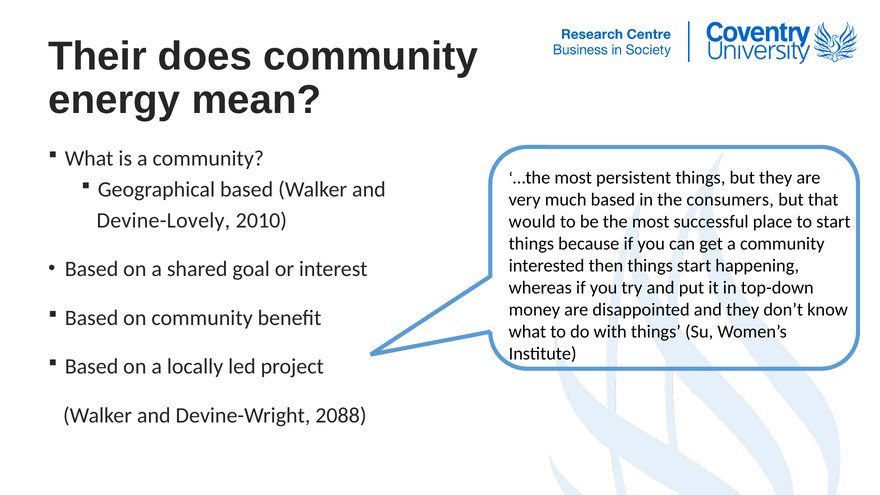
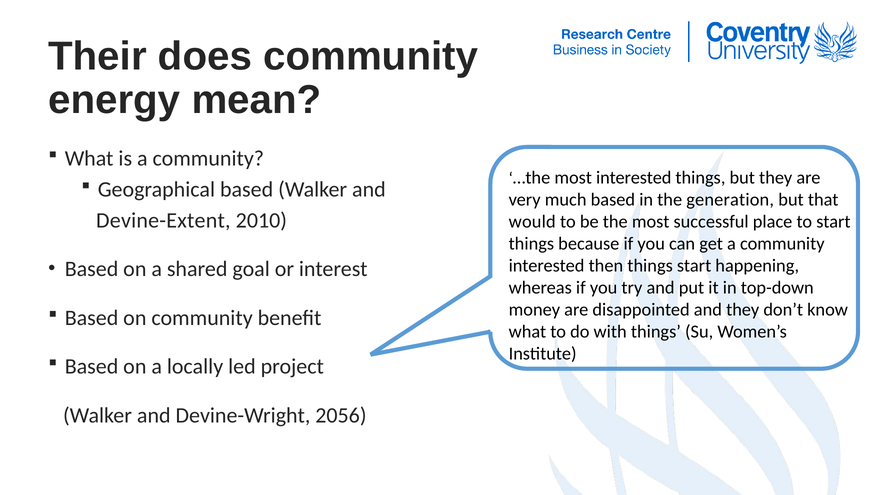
most persistent: persistent -> interested
consumers: consumers -> generation
Devine-Lovely: Devine-Lovely -> Devine-Extent
2088: 2088 -> 2056
